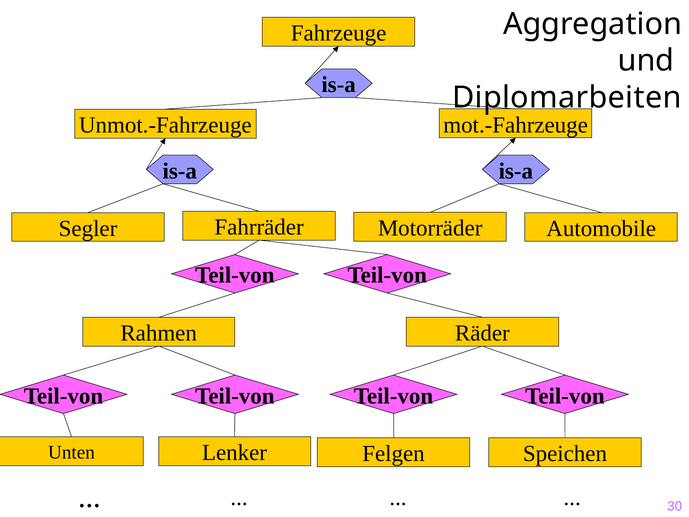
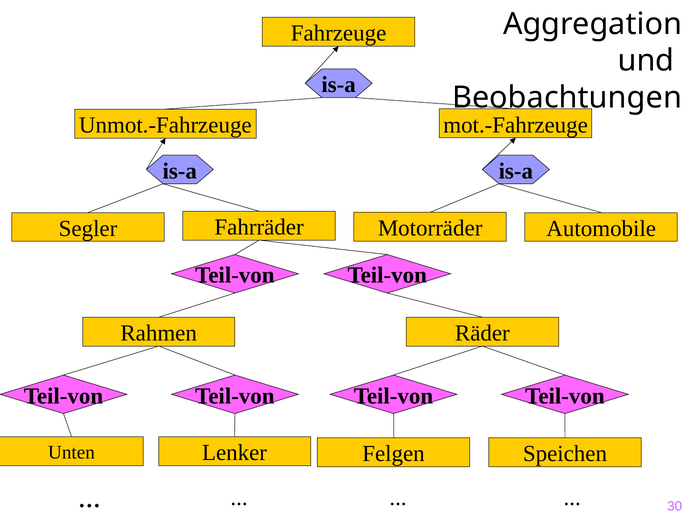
Diplomarbeiten: Diplomarbeiten -> Beobachtungen
